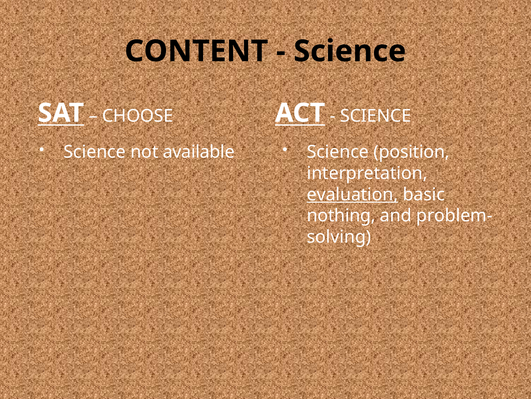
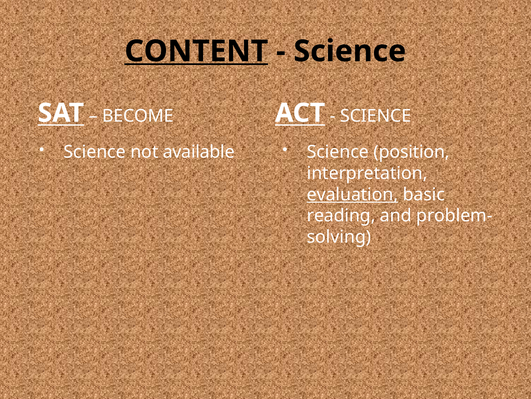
CONTENT underline: none -> present
CHOOSE: CHOOSE -> BECOME
nothing: nothing -> reading
